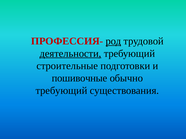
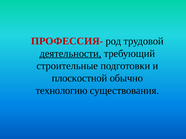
род underline: present -> none
пошивочные: пошивочные -> плоскостной
требующий at (61, 91): требующий -> технологию
